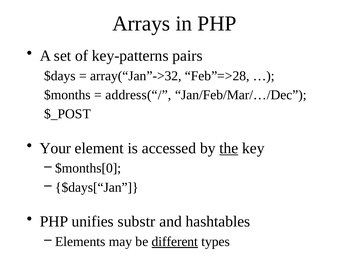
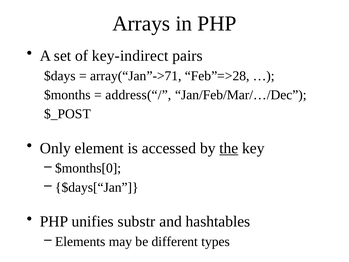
key-patterns: key-patterns -> key-indirect
array(“Jan”->32: array(“Jan”->32 -> array(“Jan”->71
Your: Your -> Only
different underline: present -> none
